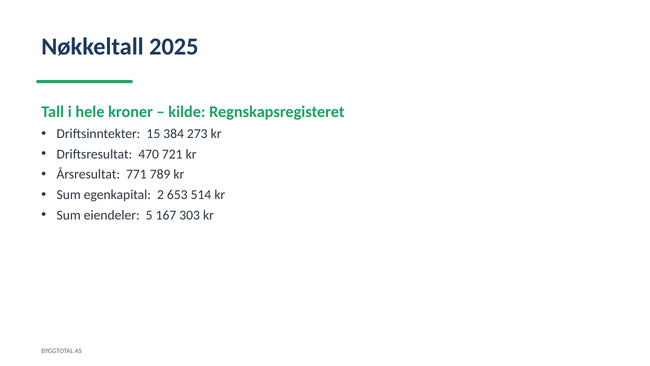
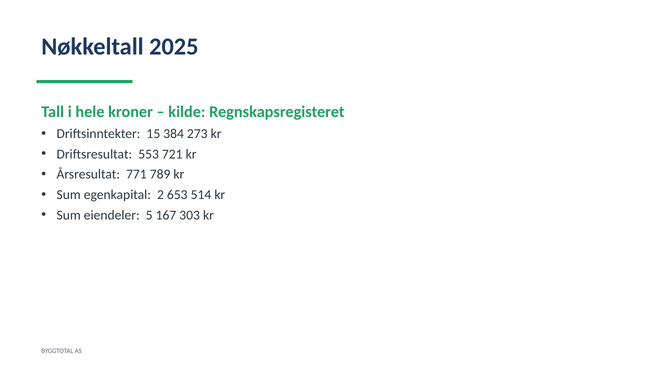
470: 470 -> 553
